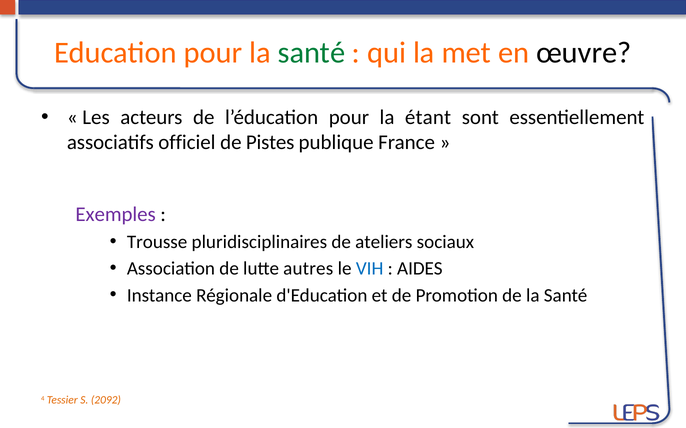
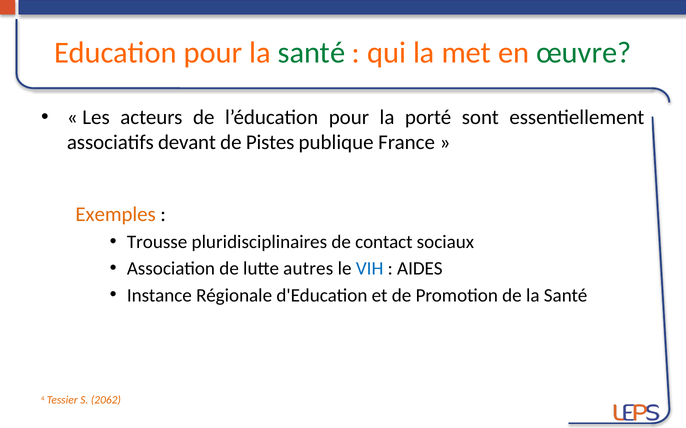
œuvre colour: black -> green
étant: étant -> porté
officiel: officiel -> devant
Exemples colour: purple -> orange
ateliers: ateliers -> contact
2092: 2092 -> 2062
